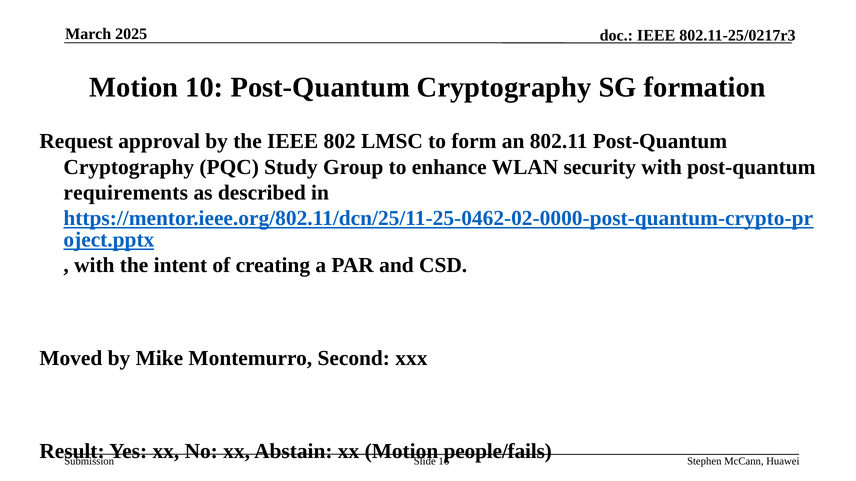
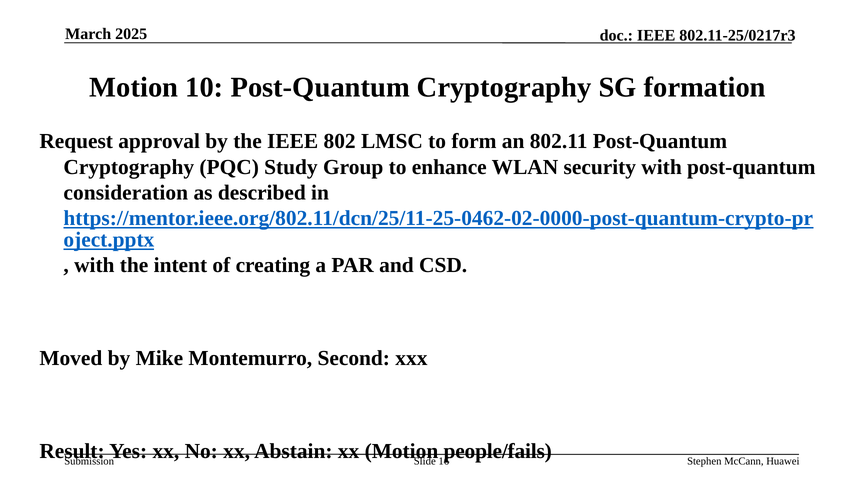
requirements: requirements -> consideration
